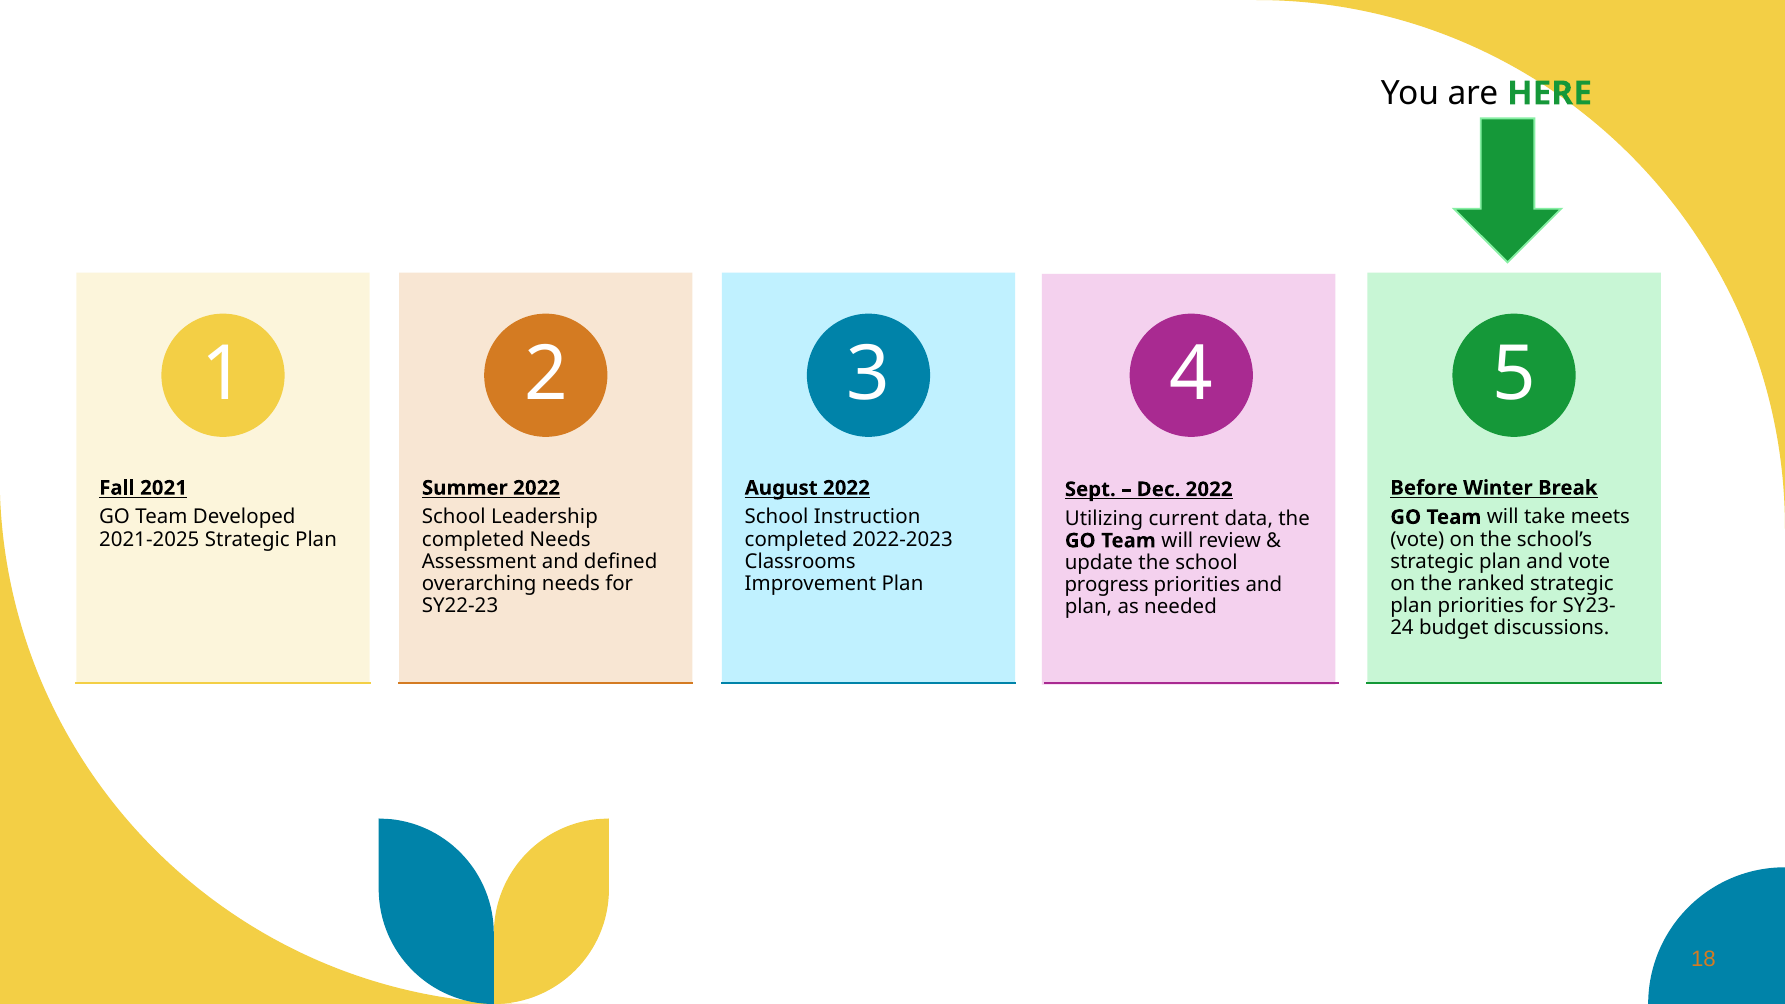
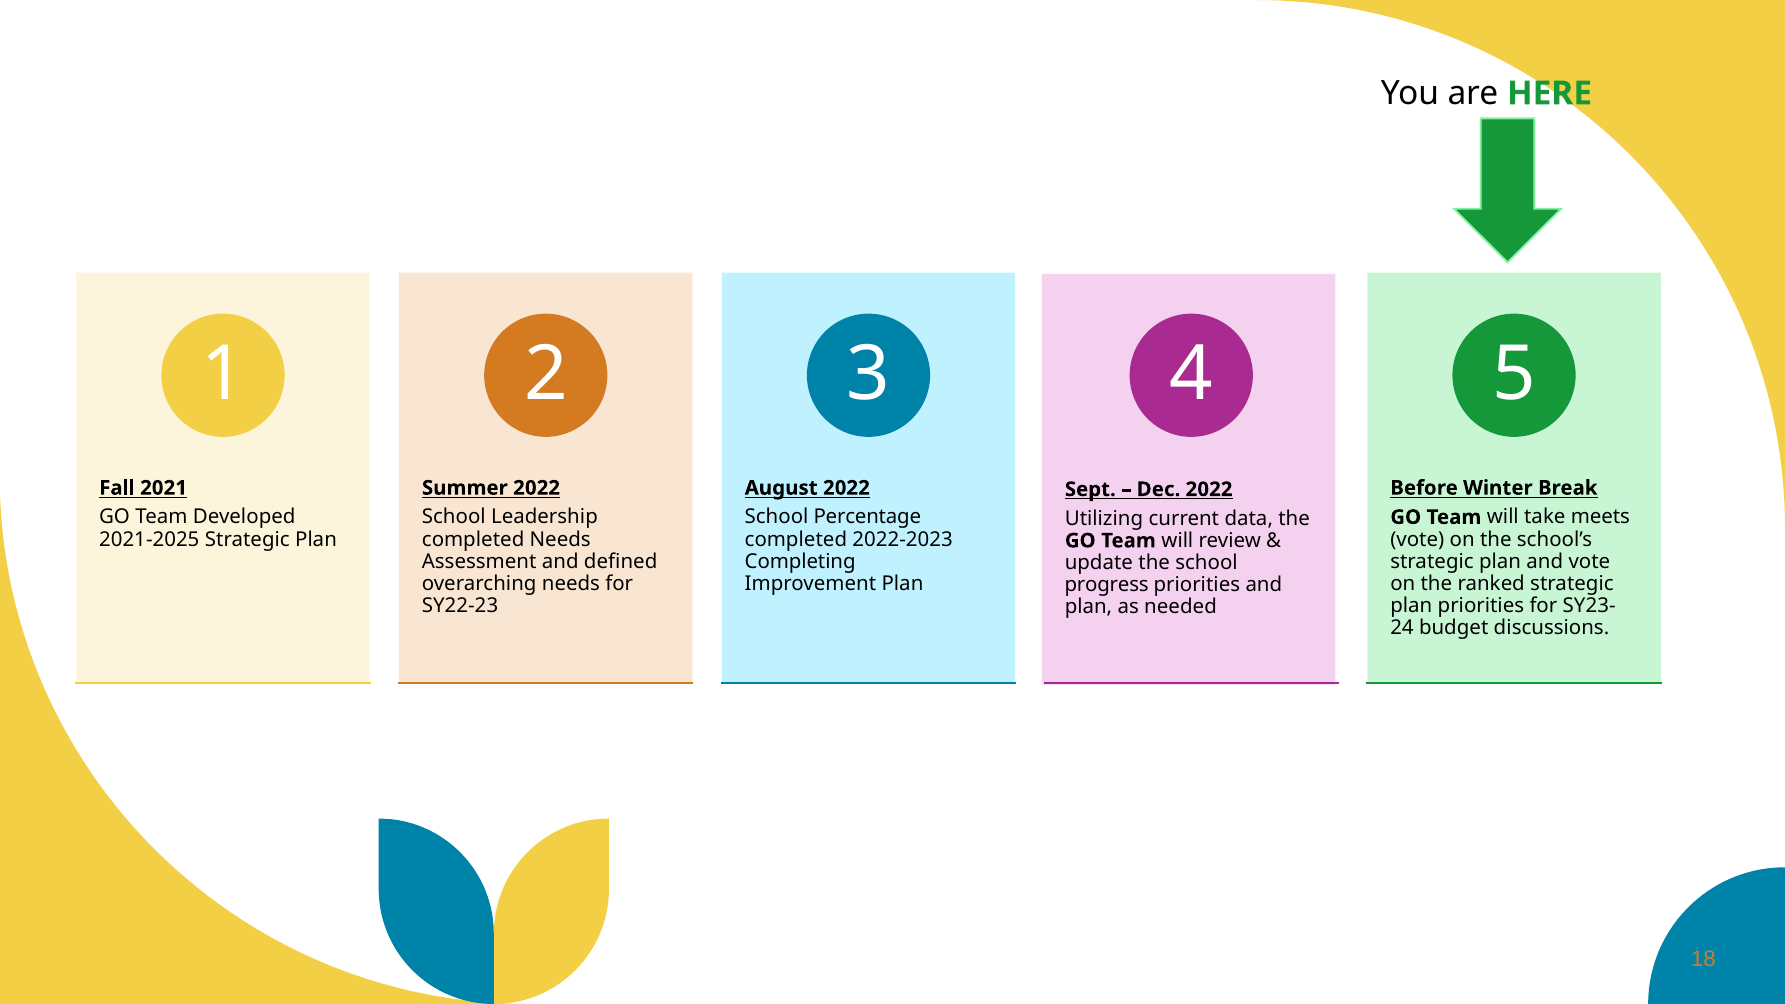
Instruction: Instruction -> Percentage
Classrooms: Classrooms -> Completing
